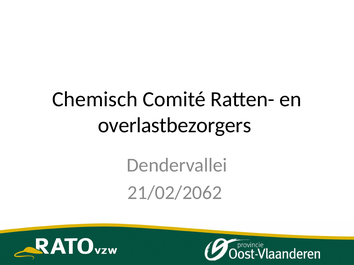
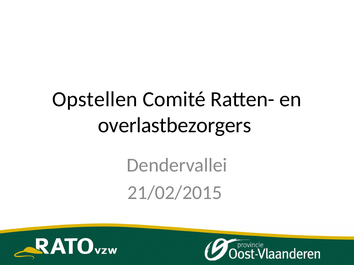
Chemisch: Chemisch -> Opstellen
21/02/2062: 21/02/2062 -> 21/02/2015
